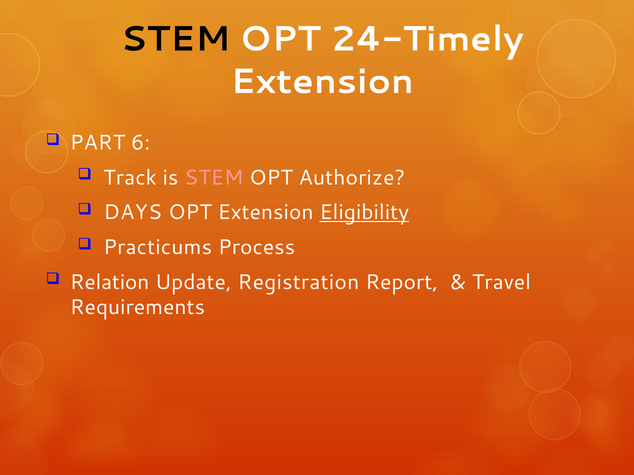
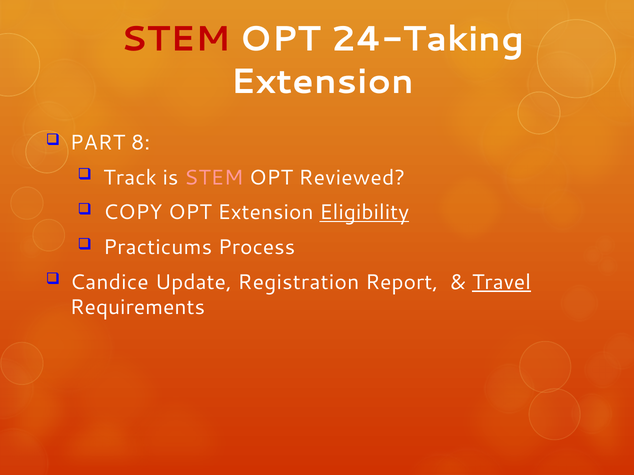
STEM at (175, 39) colour: black -> red
24-Timely: 24-Timely -> 24-Taking
6: 6 -> 8
Authorize: Authorize -> Reviewed
DAYS: DAYS -> COPY
Relation: Relation -> Candice
Travel underline: none -> present
